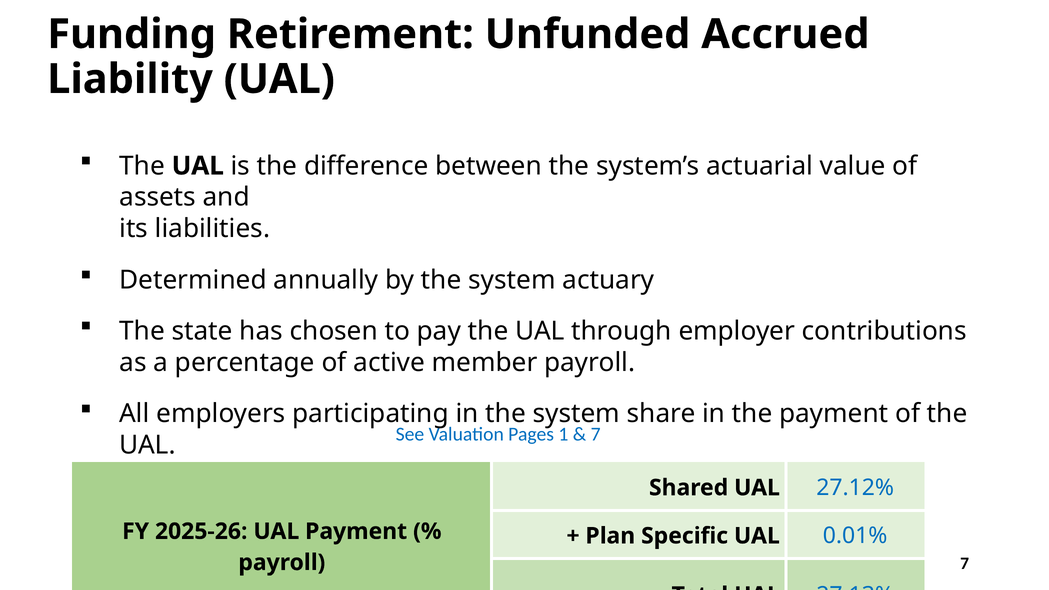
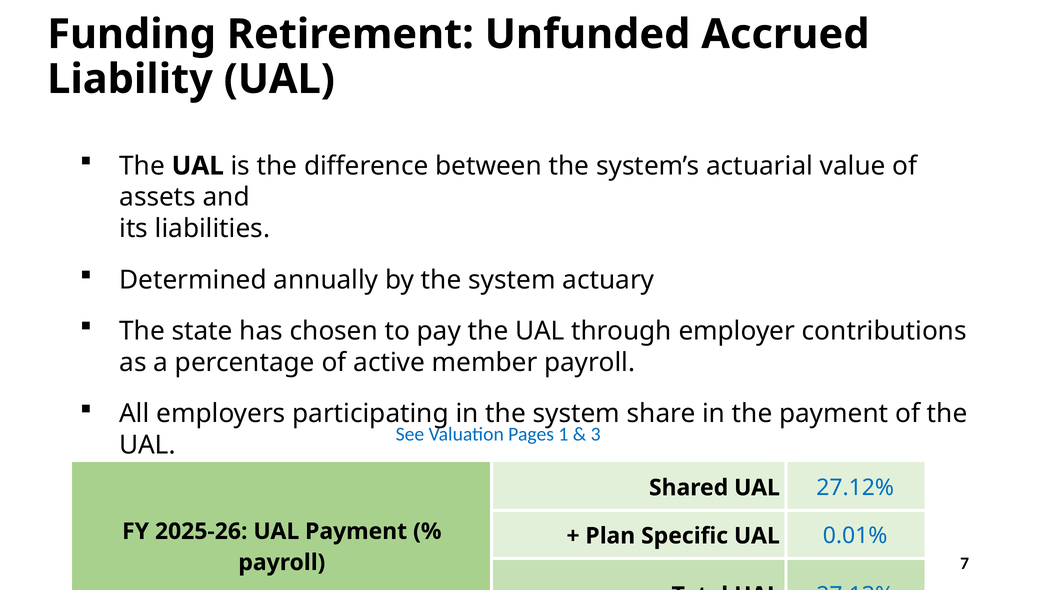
7 at (596, 434): 7 -> 3
